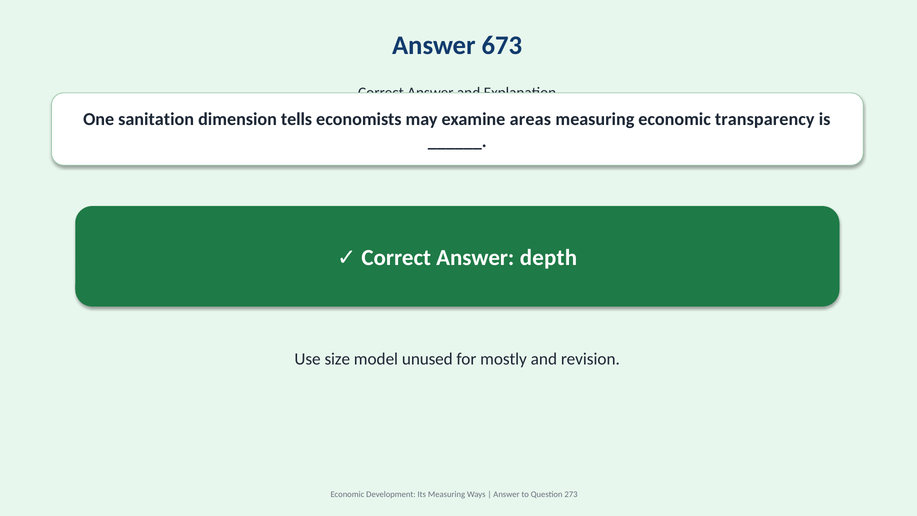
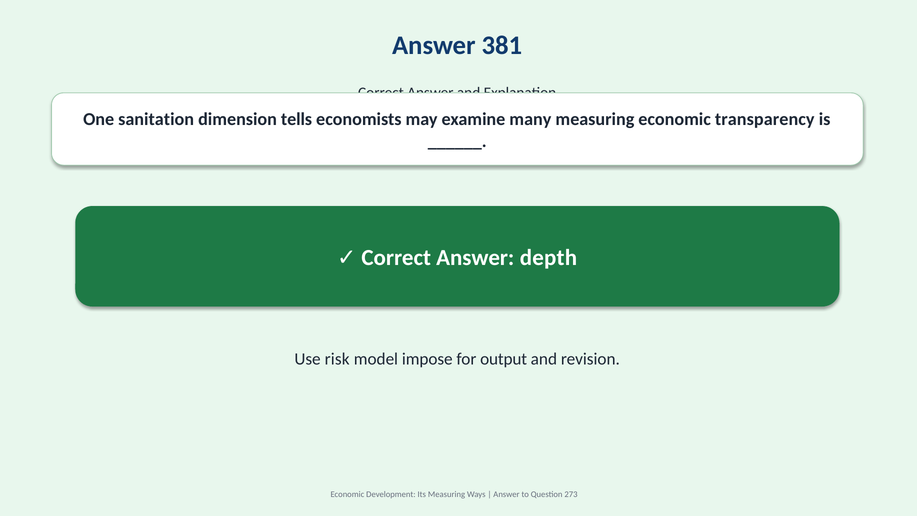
673: 673 -> 381
areas: areas -> many
size: size -> risk
unused: unused -> impose
mostly: mostly -> output
